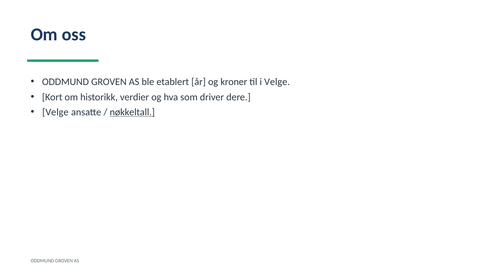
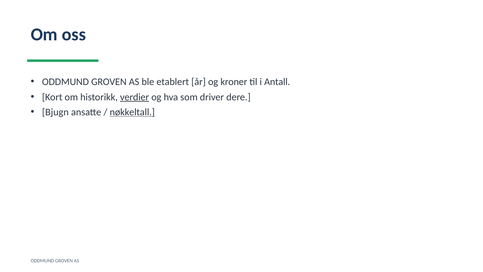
i Velge: Velge -> Antall
verdier underline: none -> present
Velge at (55, 112): Velge -> Bjugn
